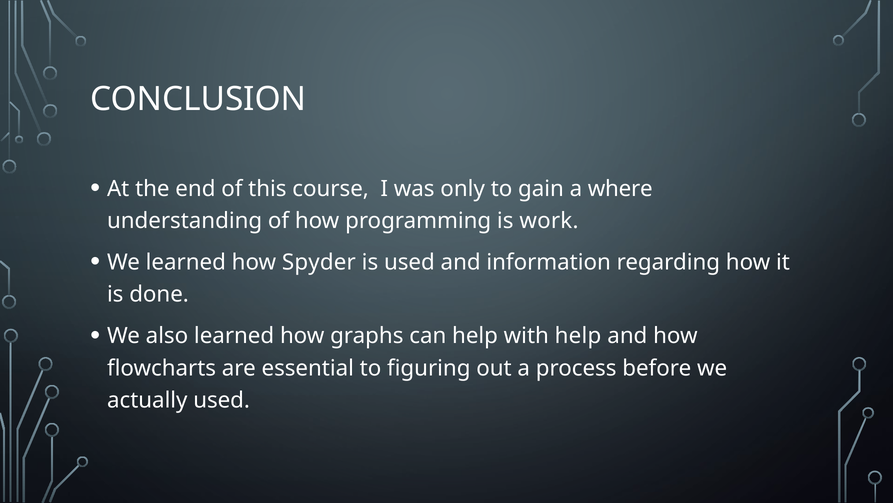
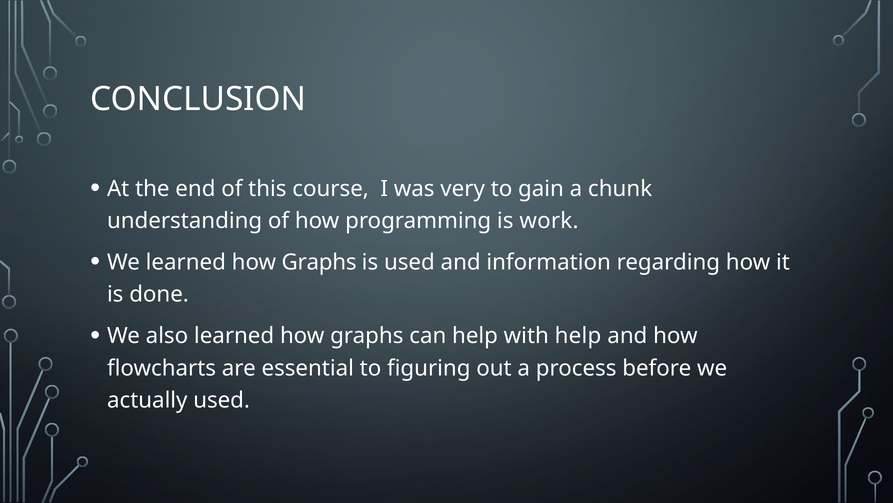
only: only -> very
where: where -> chunk
We learned how Spyder: Spyder -> Graphs
